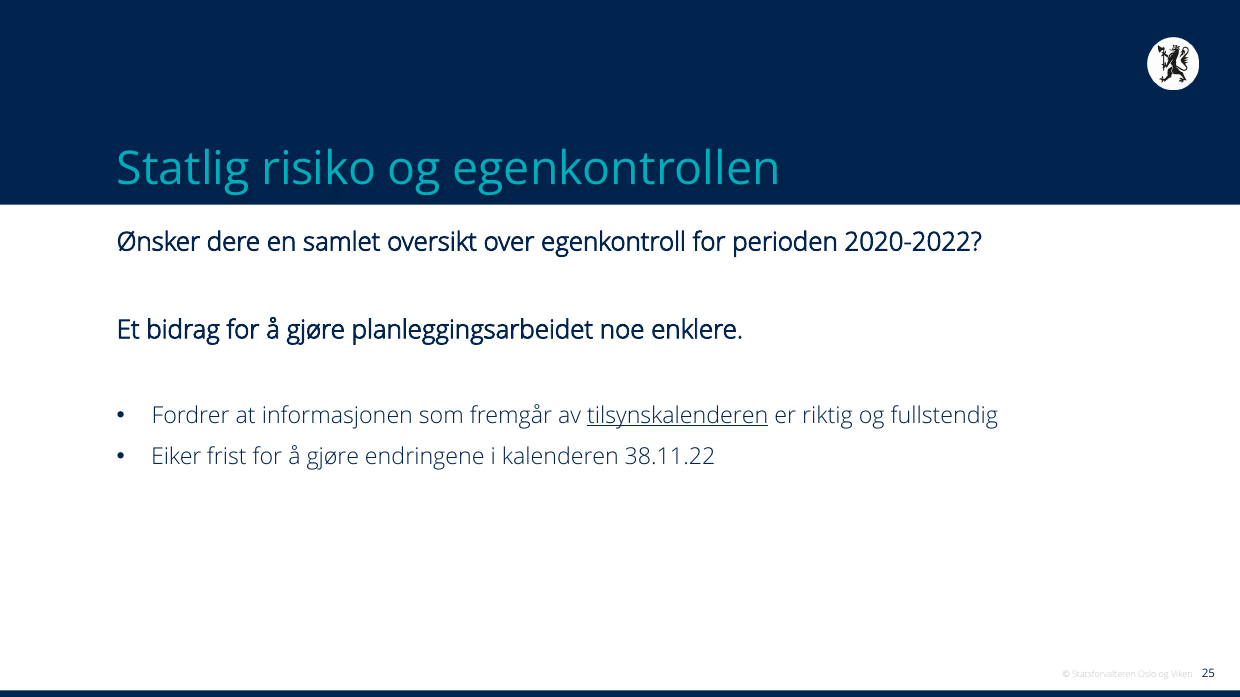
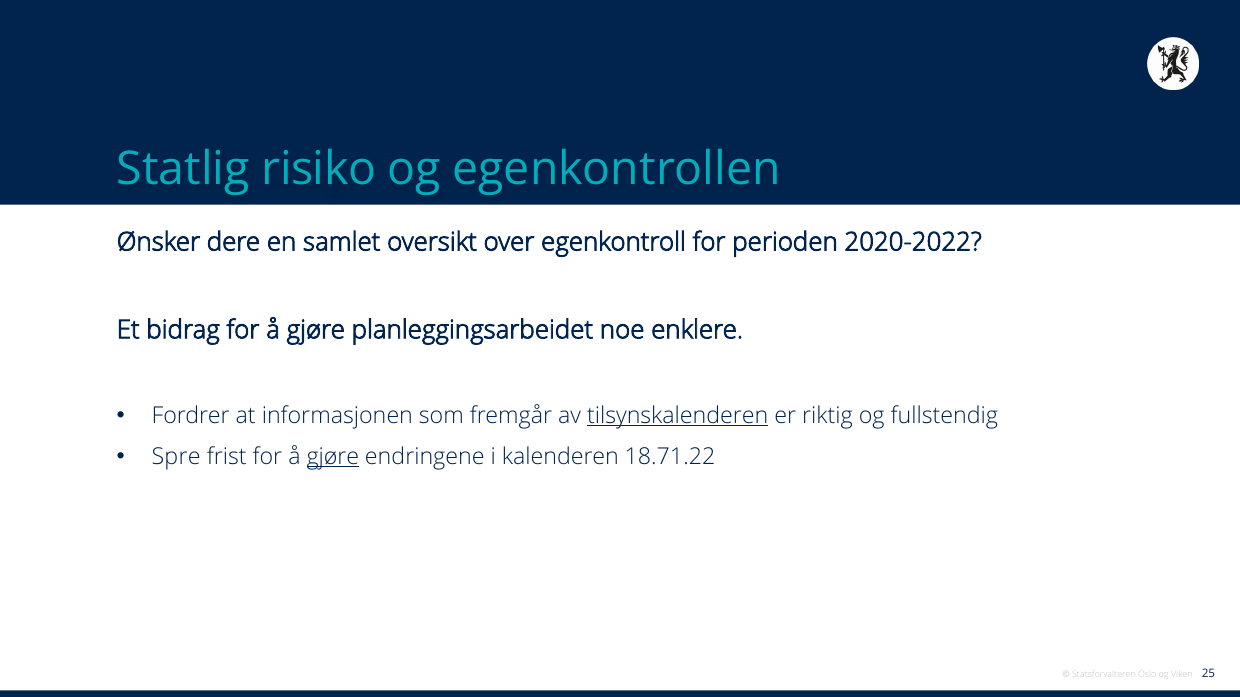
Eiker: Eiker -> Spre
gjøre at (333, 457) underline: none -> present
38.11.22: 38.11.22 -> 18.71.22
